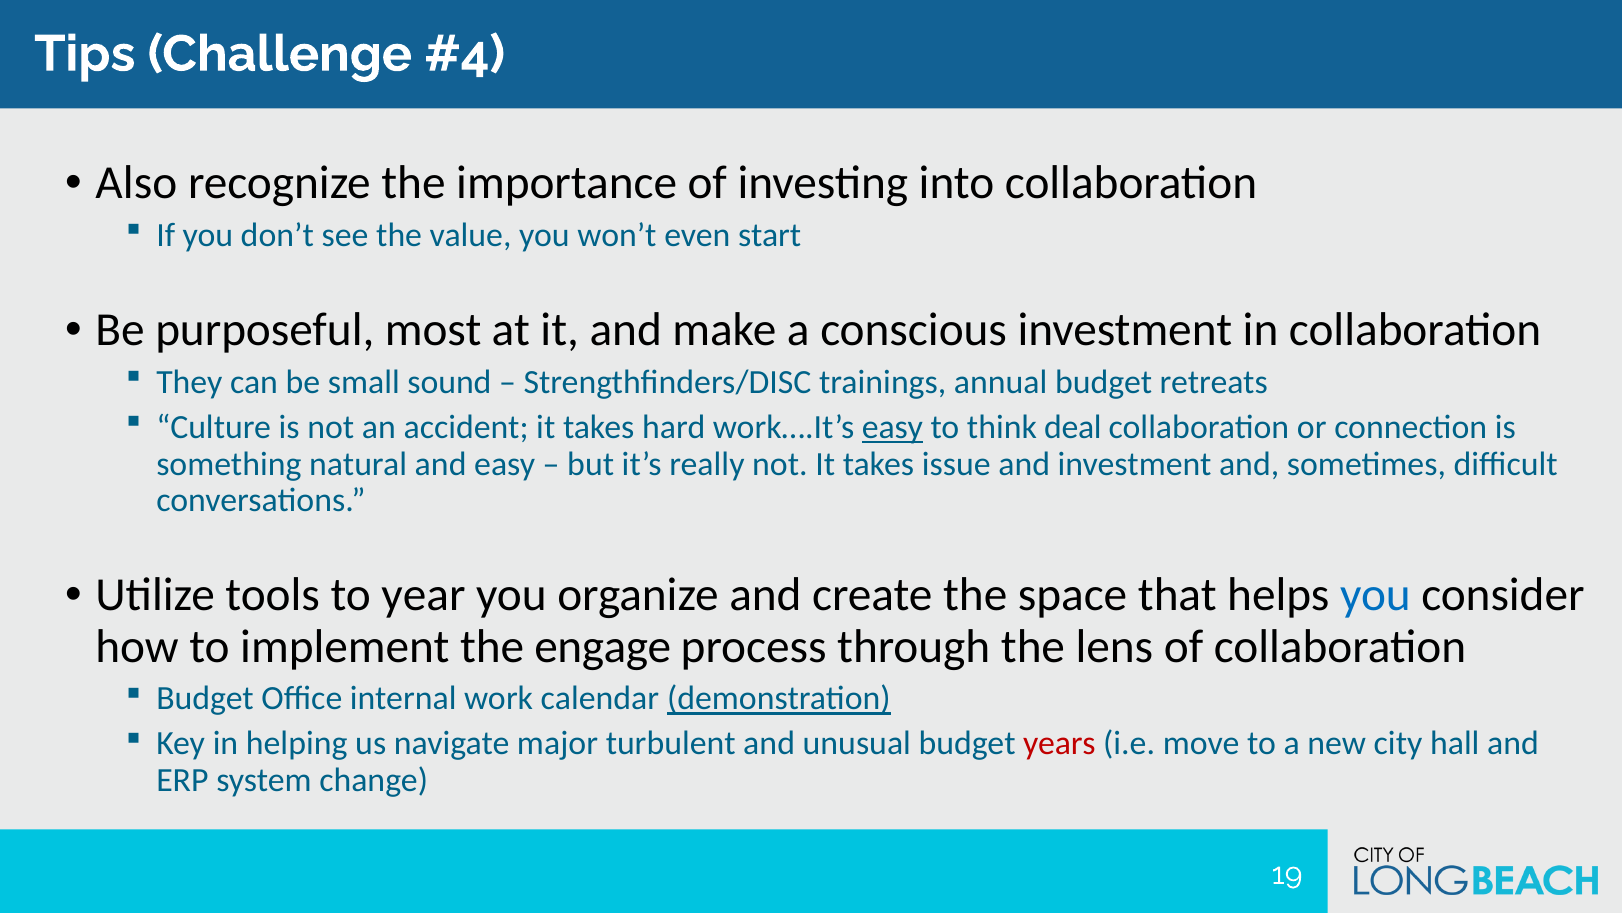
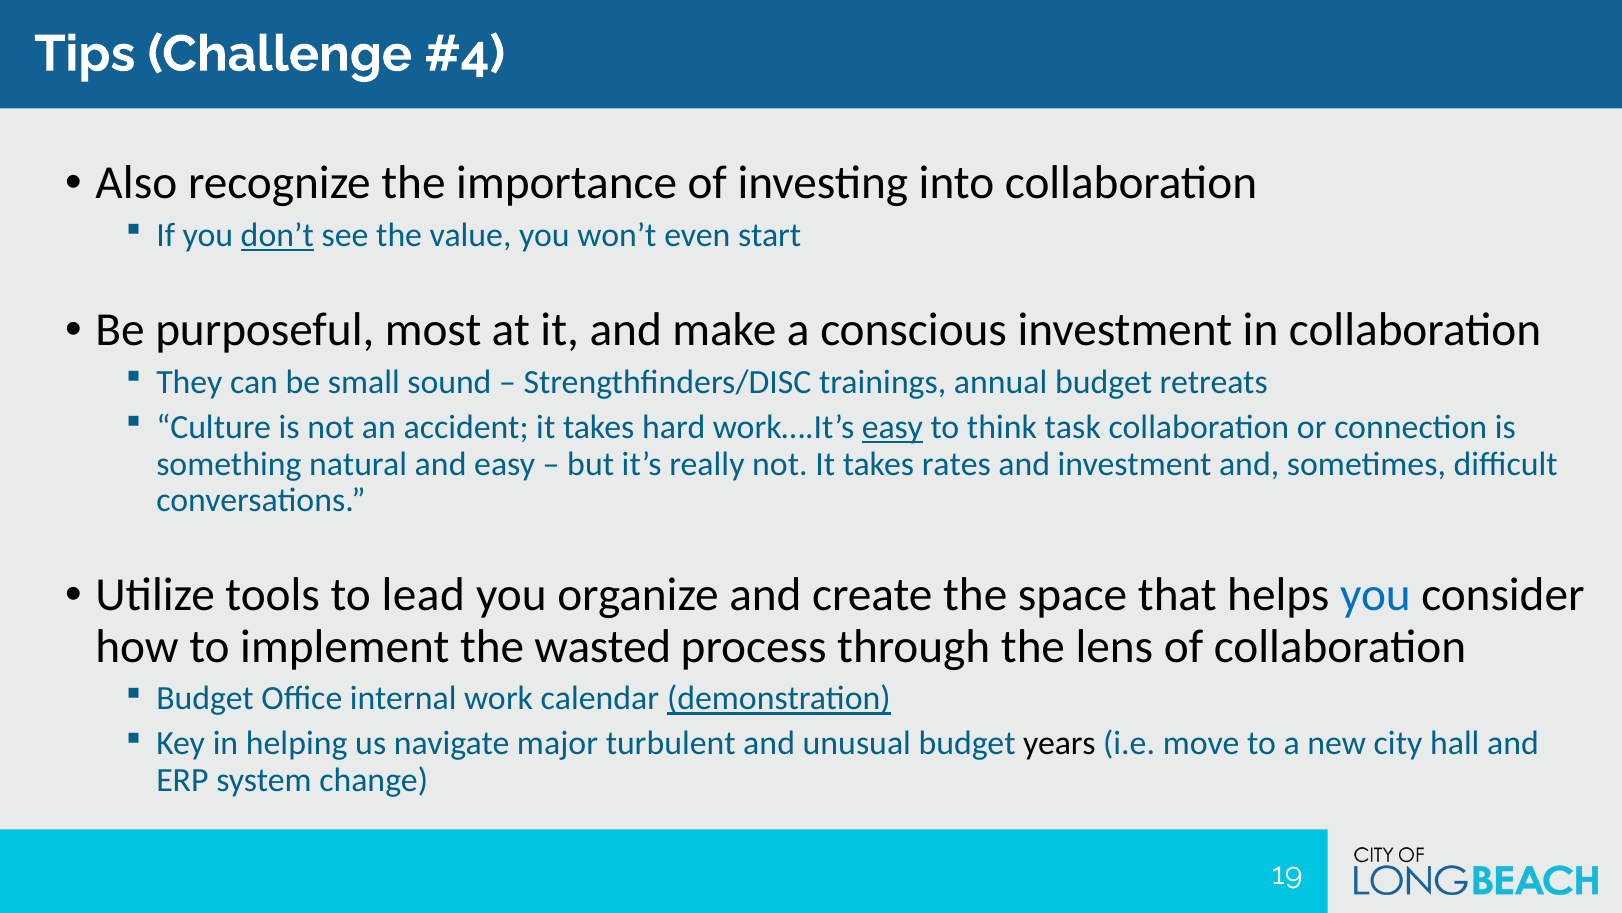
don’t underline: none -> present
deal: deal -> task
issue: issue -> rates
year: year -> lead
engage: engage -> wasted
years colour: red -> black
